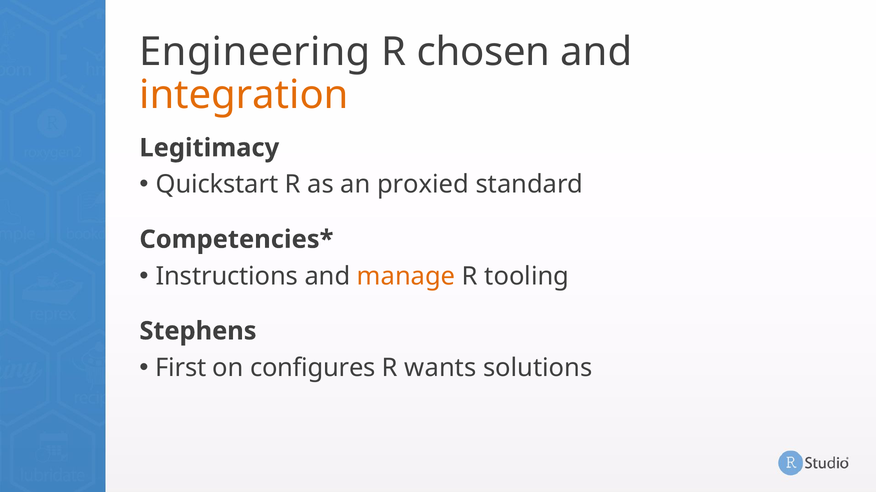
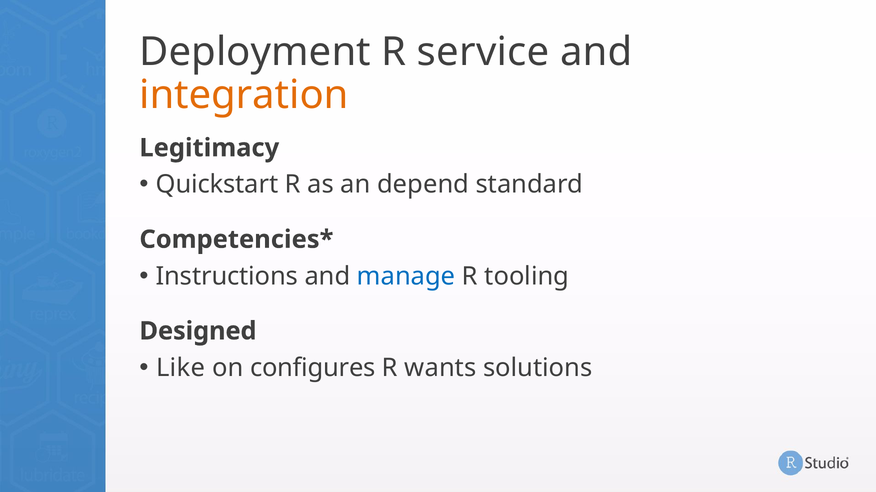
Engineering: Engineering -> Deployment
chosen: chosen -> service
proxied: proxied -> depend
manage colour: orange -> blue
Stephens: Stephens -> Designed
First: First -> Like
